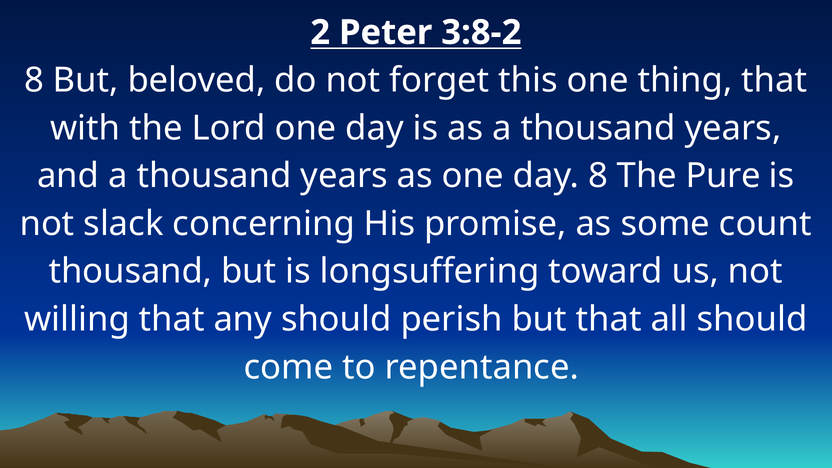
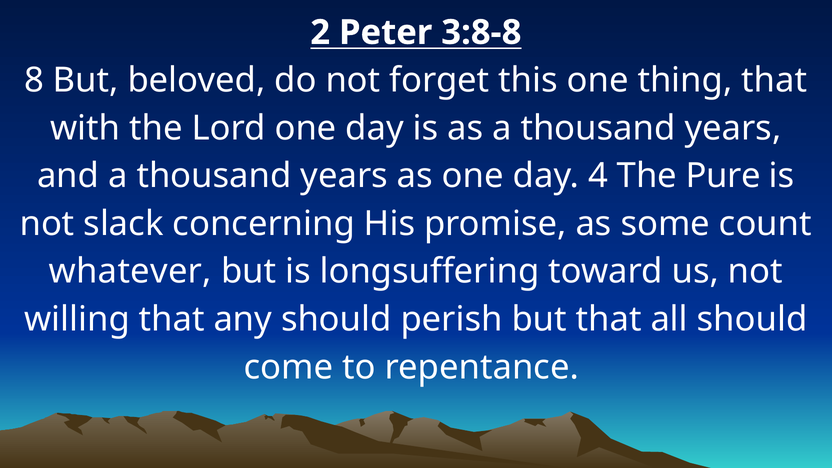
3:8-2: 3:8-2 -> 3:8-8
day 8: 8 -> 4
thousand at (130, 272): thousand -> whatever
